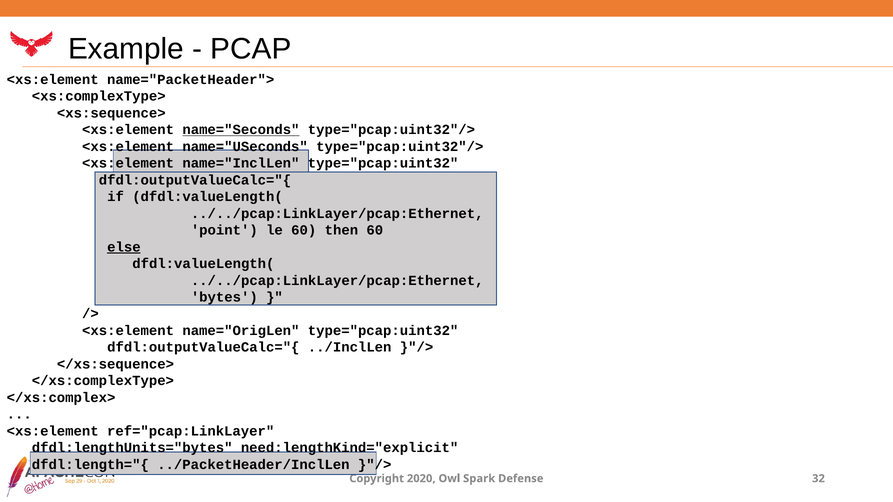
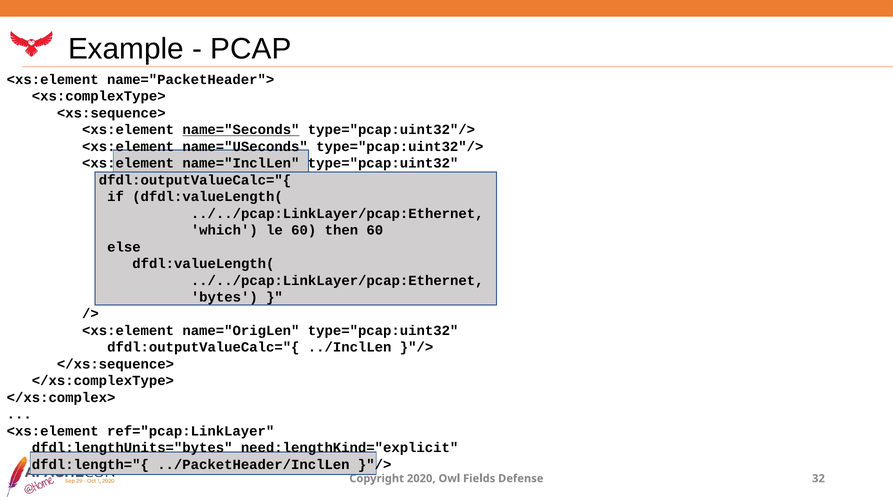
point: point -> which
else underline: present -> none
Spark: Spark -> Fields
